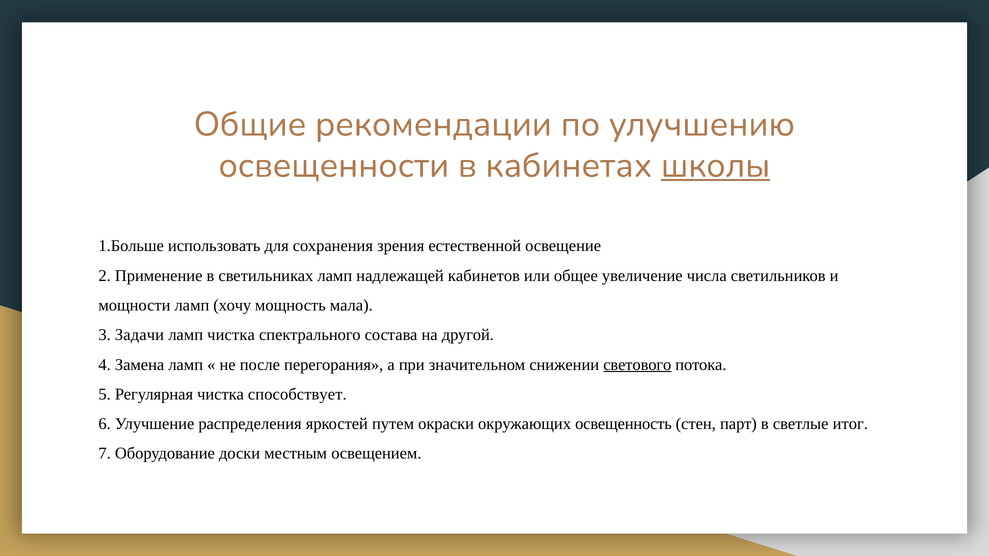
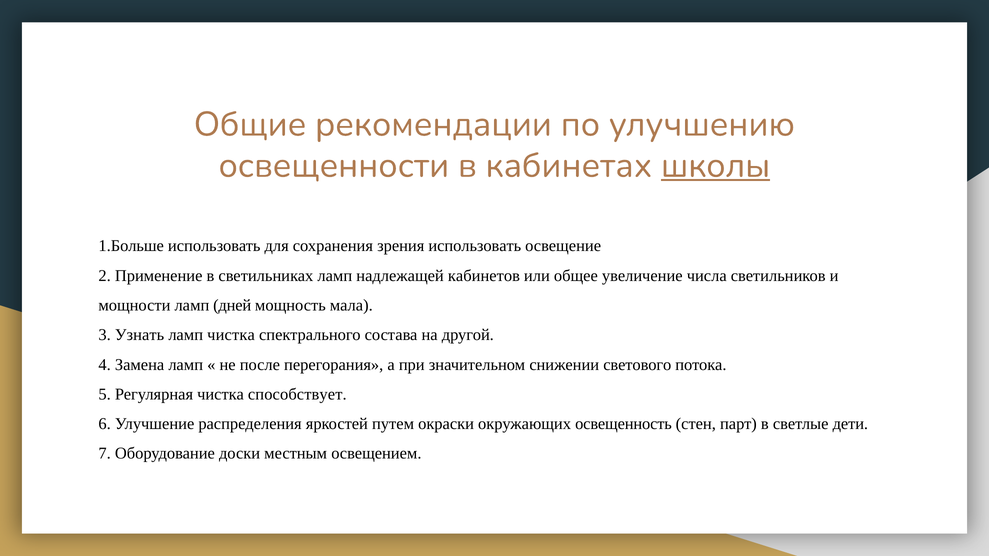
зрения естественной: естественной -> использовать
хочу: хочу -> дней
Задачи: Задачи -> Узнать
светового underline: present -> none
итог: итог -> дети
